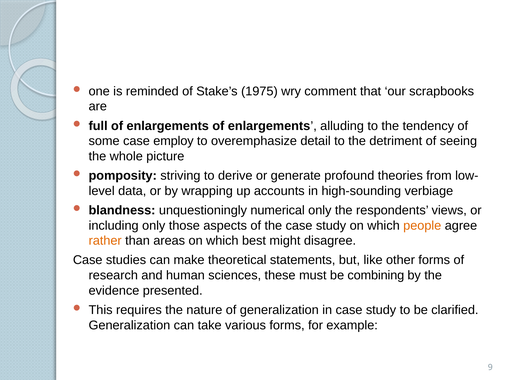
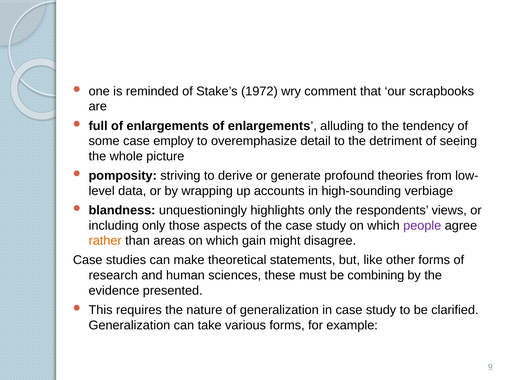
1975: 1975 -> 1972
numerical: numerical -> highlights
people colour: orange -> purple
best: best -> gain
